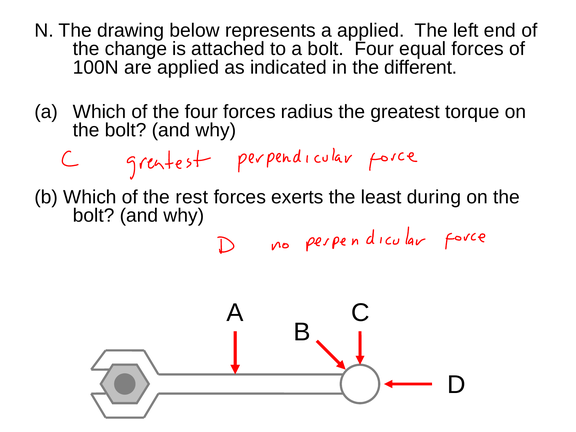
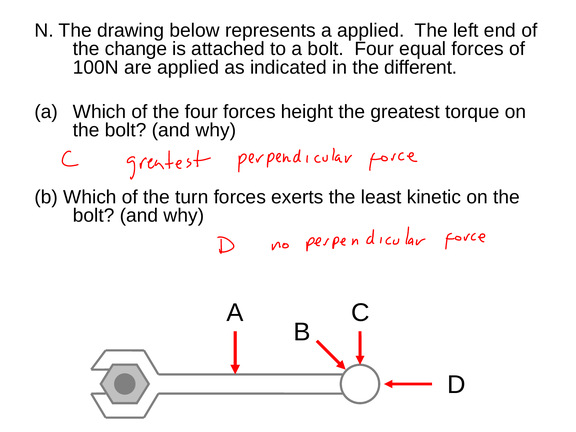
radius: radius -> height
rest: rest -> turn
during: during -> kinetic
